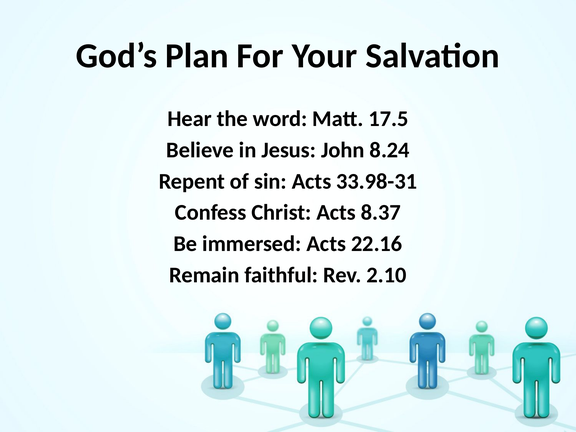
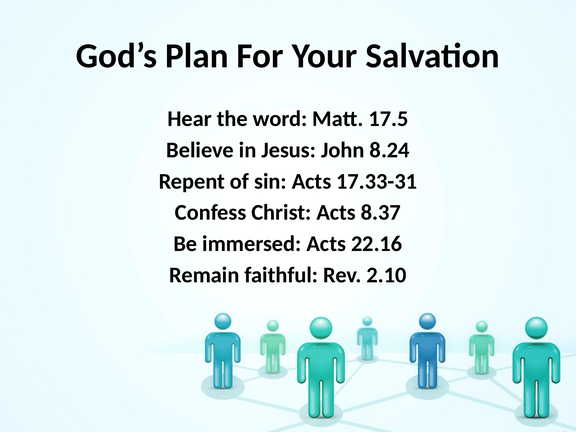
33.98-31: 33.98-31 -> 17.33-31
